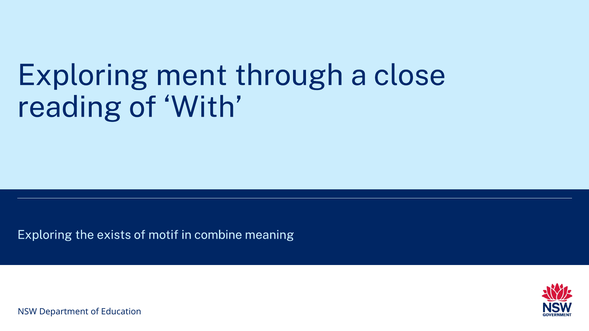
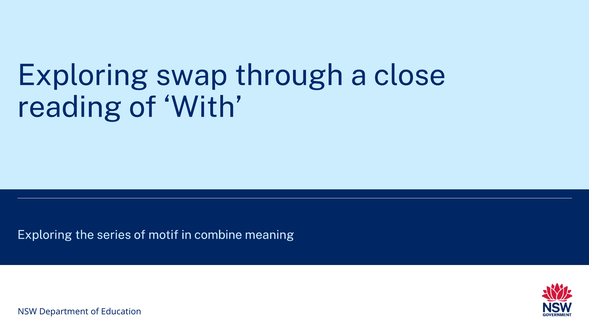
ment: ment -> swap
exists: exists -> series
